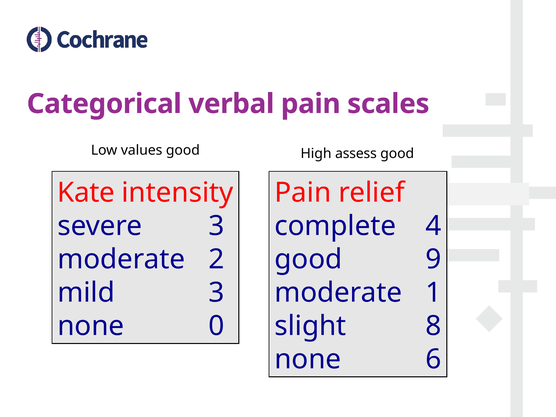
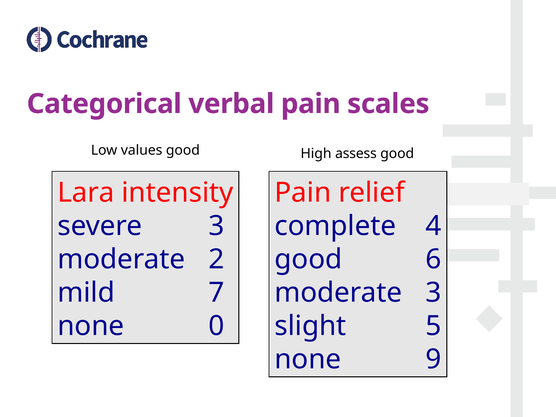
Kate: Kate -> Lara
9: 9 -> 6
mild 3: 3 -> 7
moderate 1: 1 -> 3
8: 8 -> 5
6: 6 -> 9
